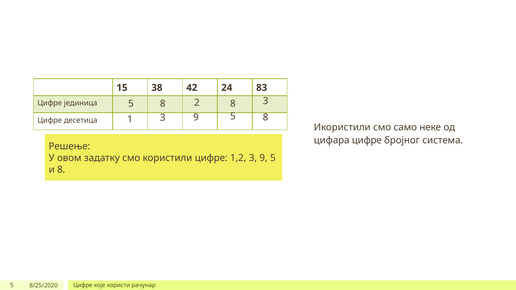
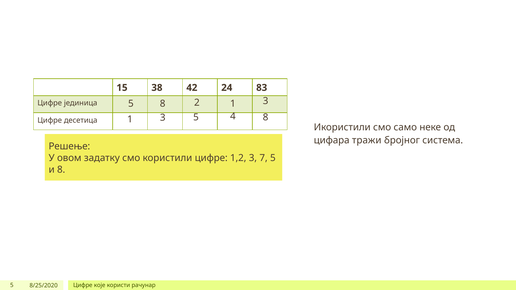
2 8: 8 -> 1
3 5: 5 -> 4
1 9: 9 -> 5
цифара цифре: цифре -> тражи
3 9: 9 -> 7
